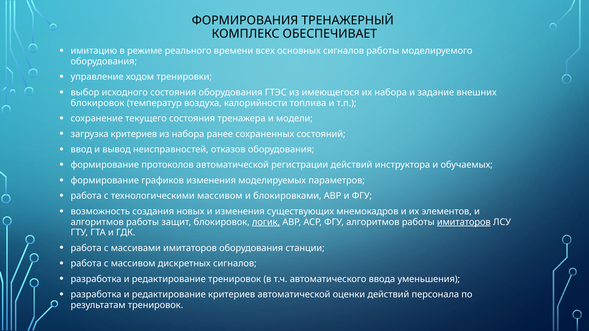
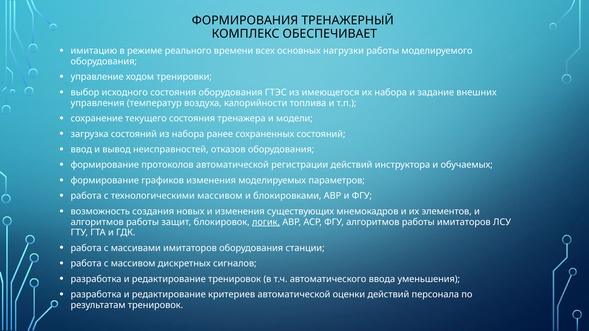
основных сигналов: сигналов -> нагрузки
блокировок at (98, 103): блокировок -> управления
загрузка критериев: критериев -> состояний
имитаторов at (464, 222) underline: present -> none
